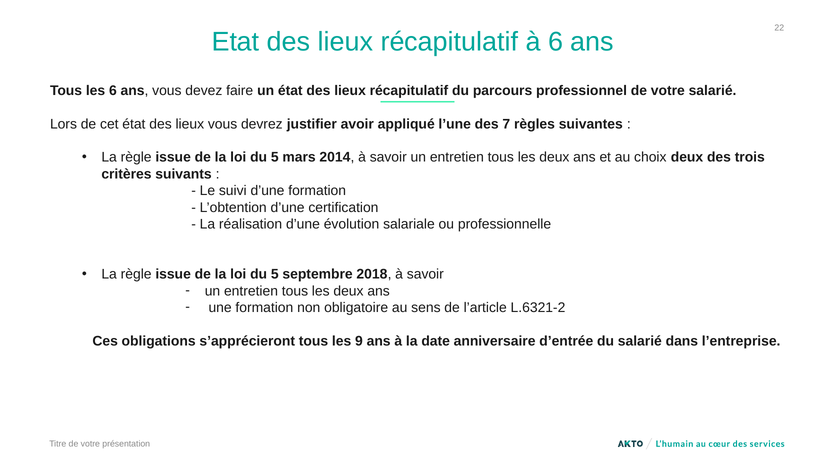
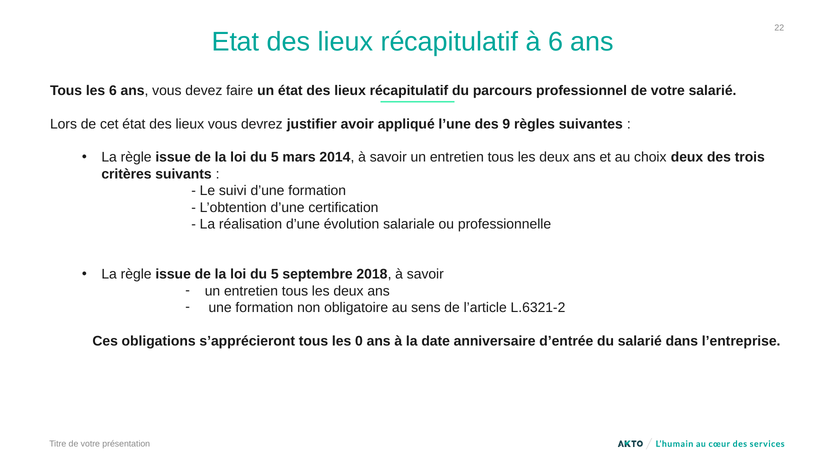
7: 7 -> 9
9: 9 -> 0
